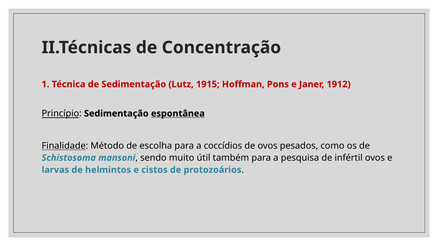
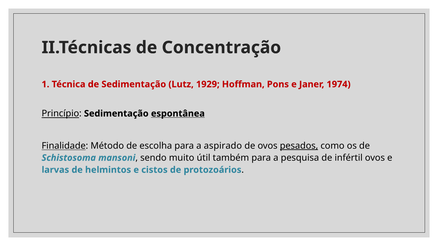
1915: 1915 -> 1929
1912: 1912 -> 1974
coccídios: coccídios -> aspirado
pesados underline: none -> present
